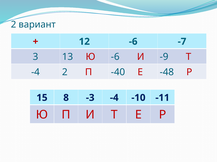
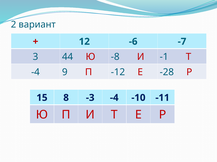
13: 13 -> 44
Ю -6: -6 -> -8
-9: -9 -> -1
-4 2: 2 -> 9
-40: -40 -> -12
-48: -48 -> -28
